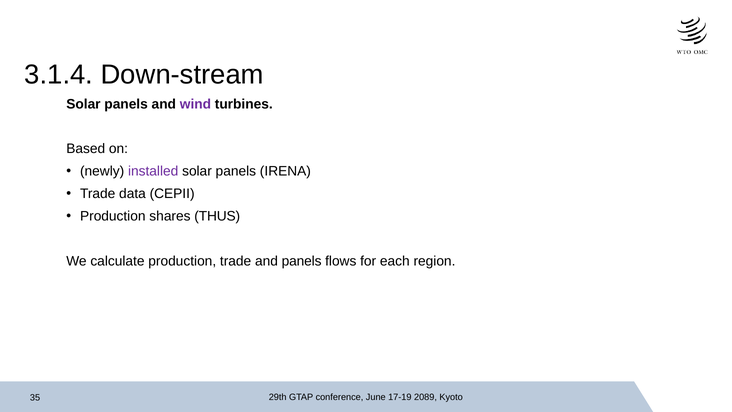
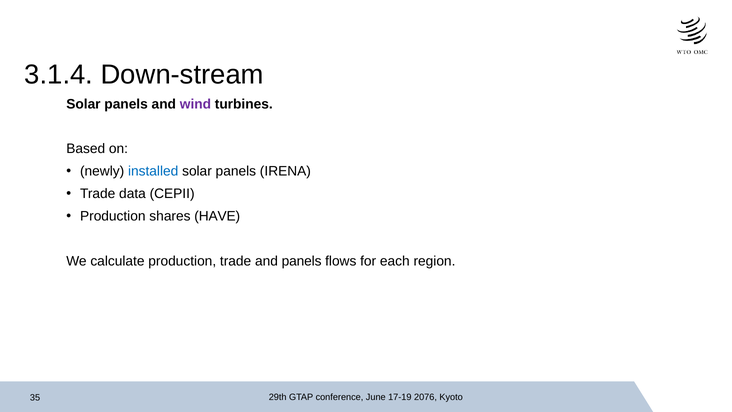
installed colour: purple -> blue
THUS: THUS -> HAVE
2089: 2089 -> 2076
